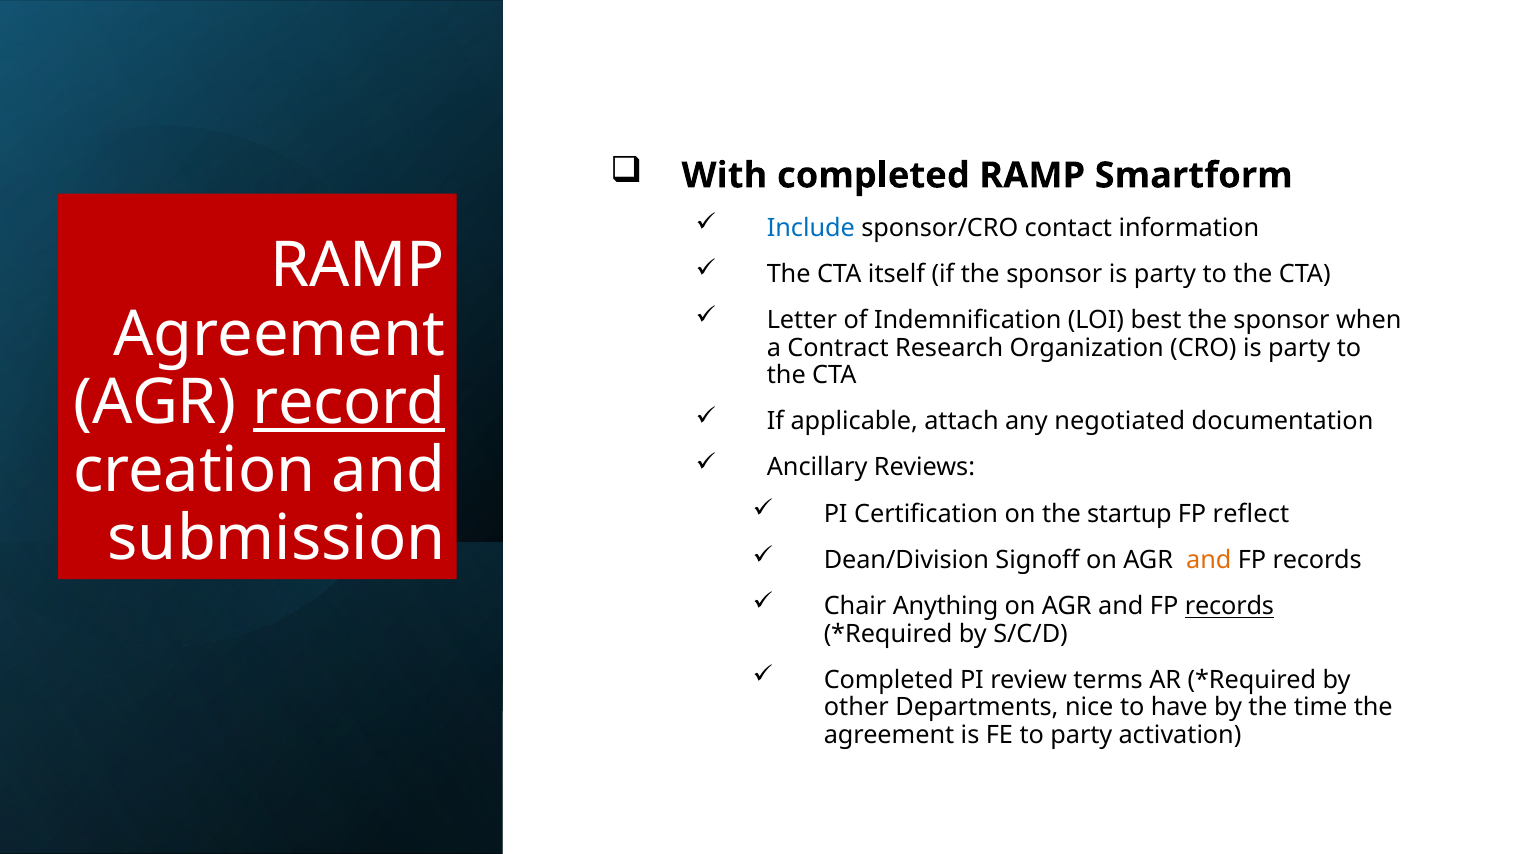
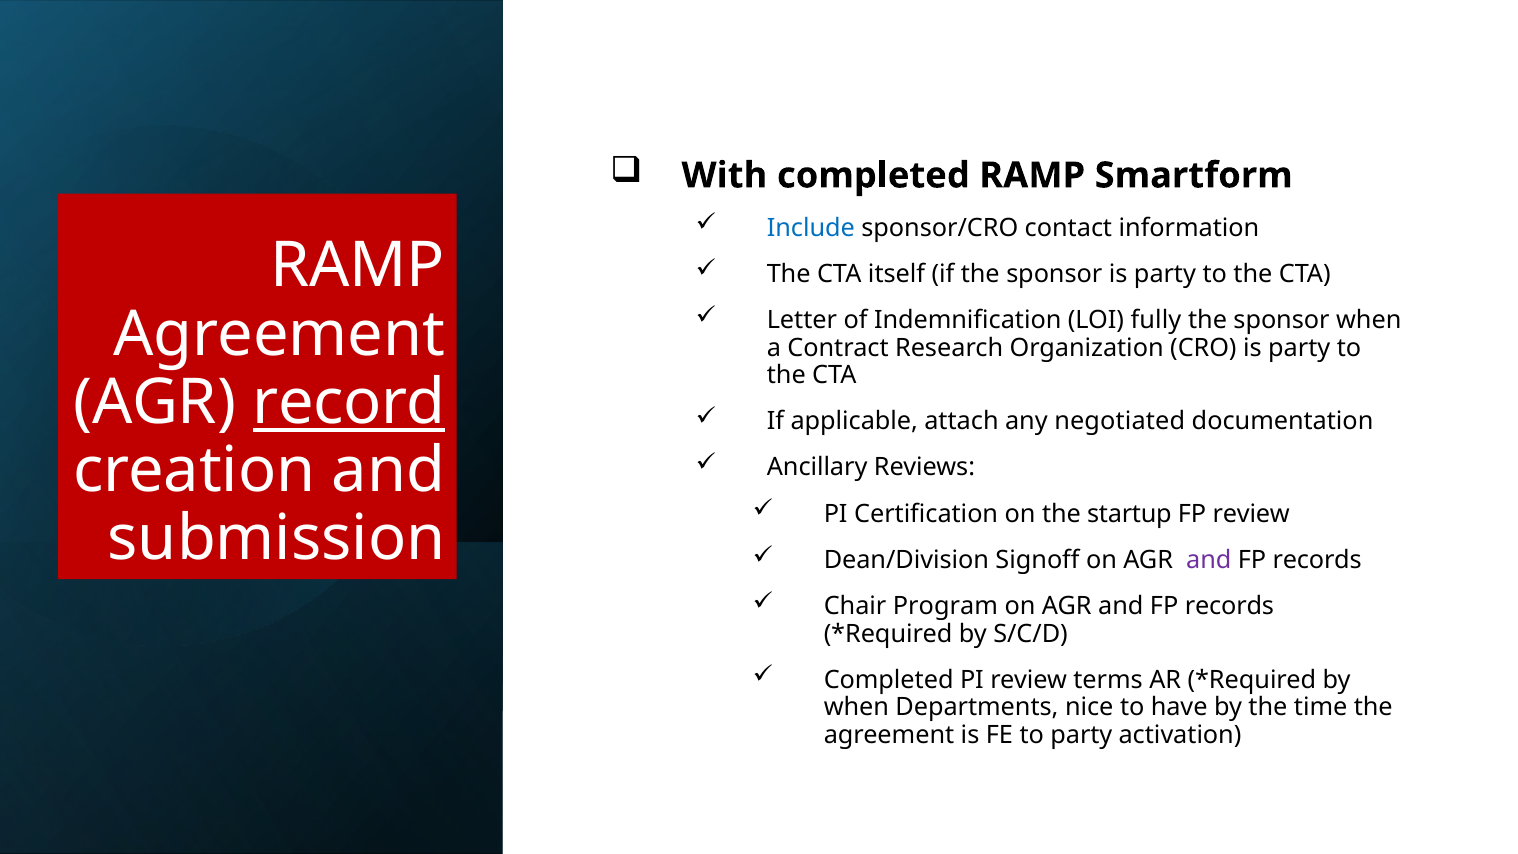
best: best -> fully
FP reflect: reflect -> review
and at (1209, 560) colour: orange -> purple
Anything: Anything -> Program
records at (1229, 606) underline: present -> none
other at (856, 707): other -> when
